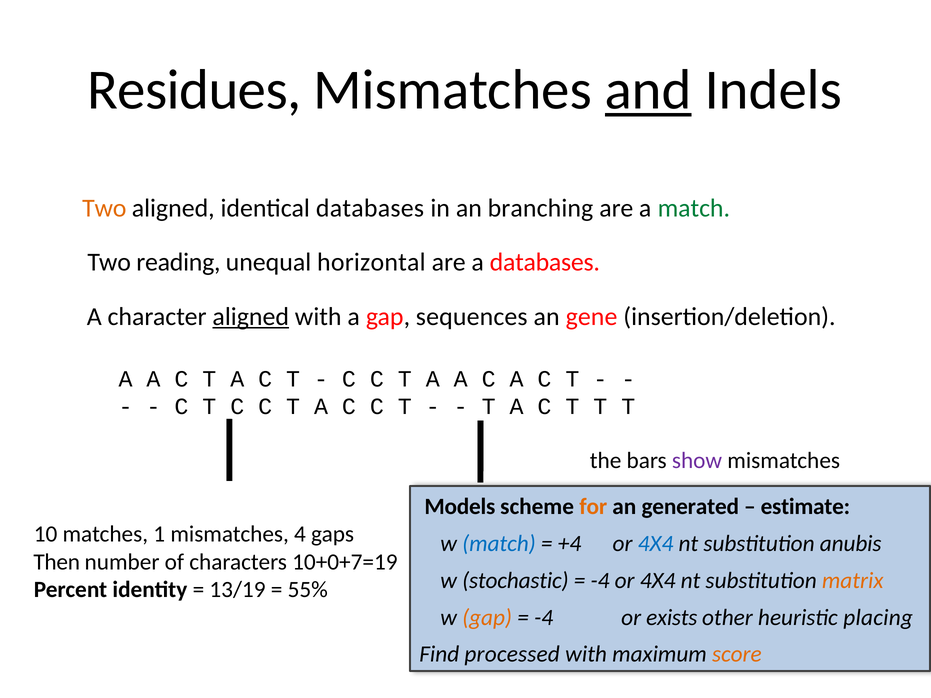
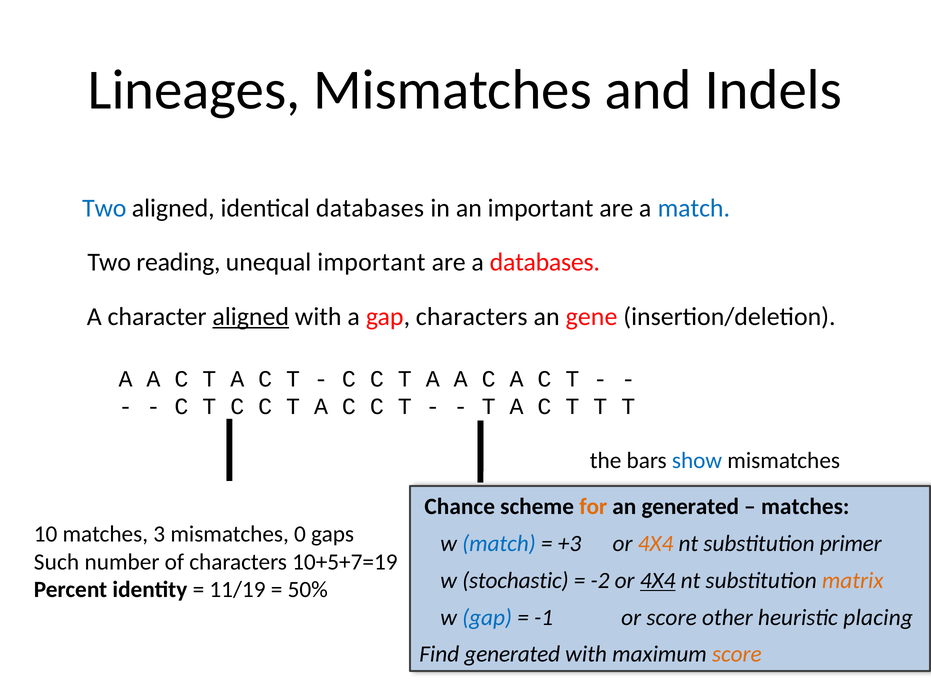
Residues: Residues -> Lineages
and underline: present -> none
Two at (104, 208) colour: orange -> blue
an branching: branching -> important
match at (694, 208) colour: green -> blue
unequal horizontal: horizontal -> important
gap sequences: sequences -> characters
show colour: purple -> blue
Models: Models -> Chance
estimate at (805, 507): estimate -> matches
1: 1 -> 3
4: 4 -> 0
+4: +4 -> +3
4X4 at (656, 544) colour: blue -> orange
anubis: anubis -> primer
Then: Then -> Such
10+0+7=19: 10+0+7=19 -> 10+5+7=19
-4 at (600, 581): -4 -> -2
4X4 at (658, 581) underline: none -> present
13/19: 13/19 -> 11/19
55%: 55% -> 50%
gap at (487, 618) colour: orange -> blue
-4 at (544, 618): -4 -> -1
or exists: exists -> score
Find processed: processed -> generated
